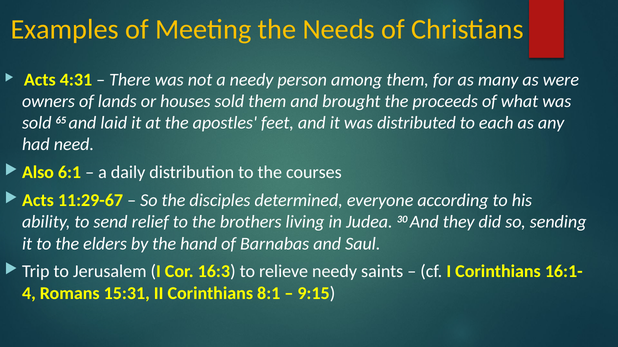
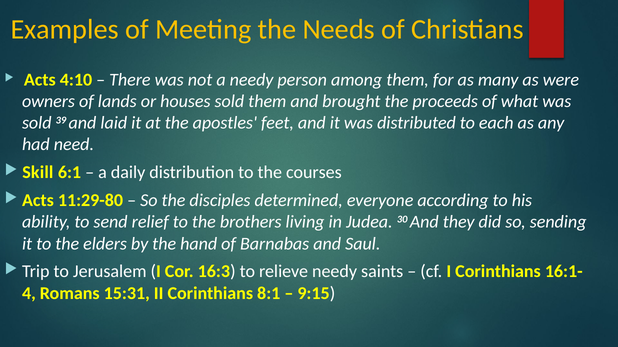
4:31: 4:31 -> 4:10
65: 65 -> 39
Also: Also -> Skill
11:29-67: 11:29-67 -> 11:29-80
